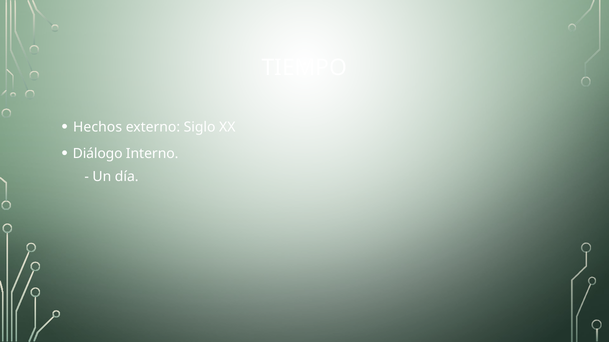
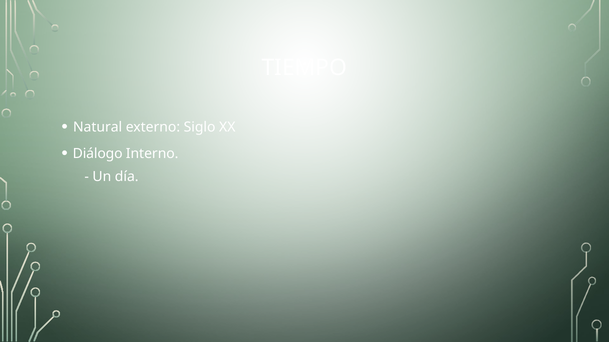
Hechos: Hechos -> Natural
